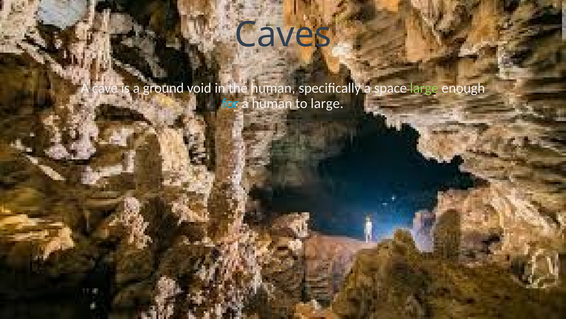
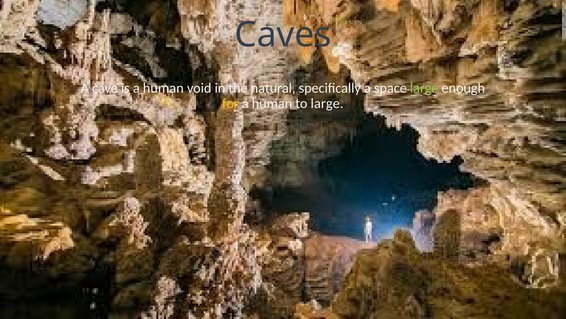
is a ground: ground -> human
the human: human -> natural
for colour: light blue -> yellow
